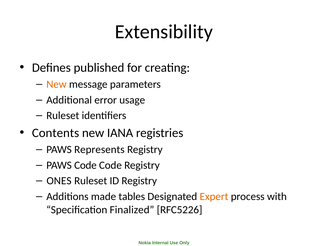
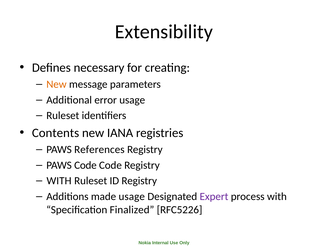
published: published -> necessary
Represents: Represents -> References
ONES at (59, 181): ONES -> WITH
made tables: tables -> usage
Expert colour: orange -> purple
